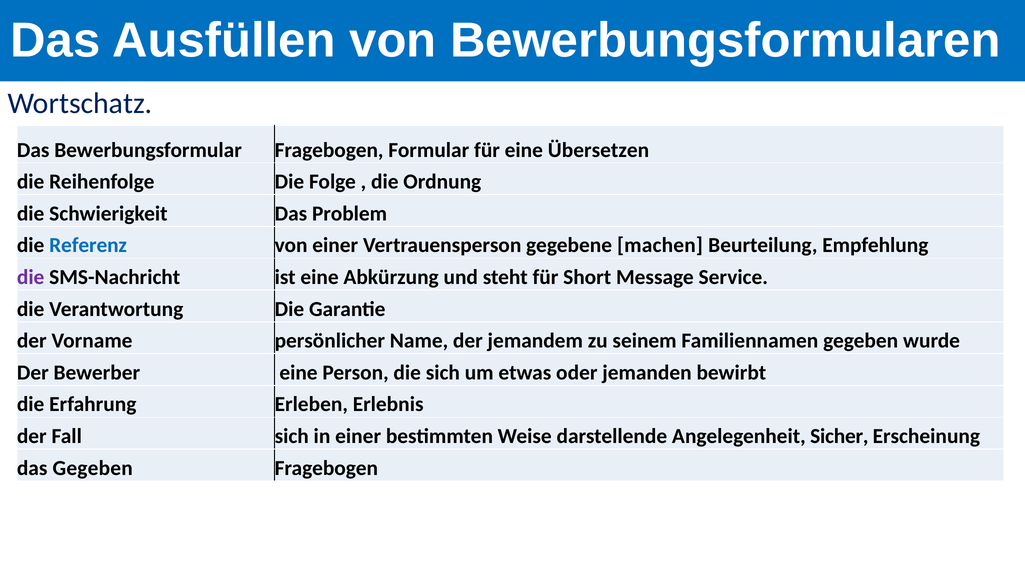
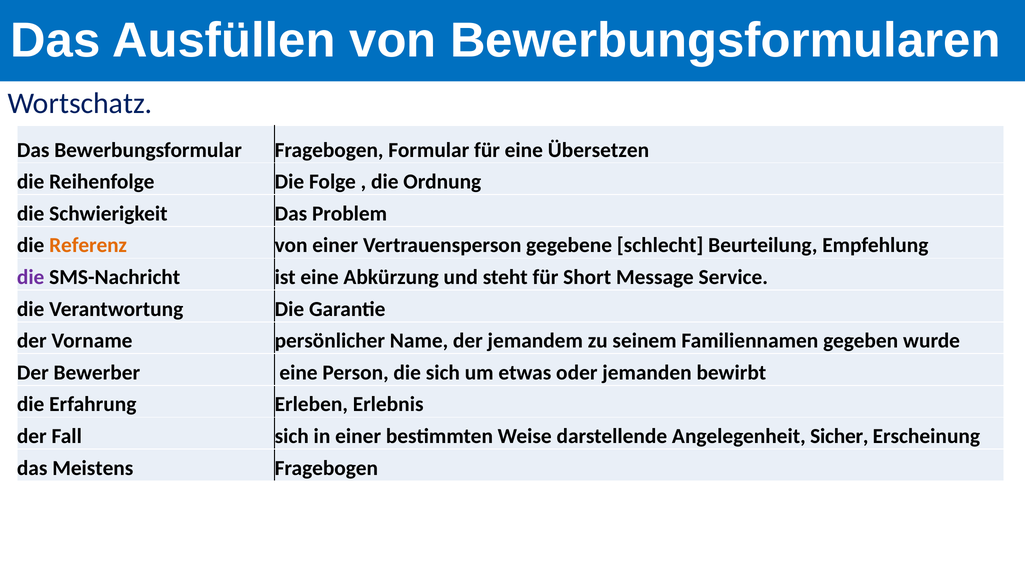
Referenz colour: blue -> orange
machen: machen -> schlecht
das Gegeben: Gegeben -> Meistens
